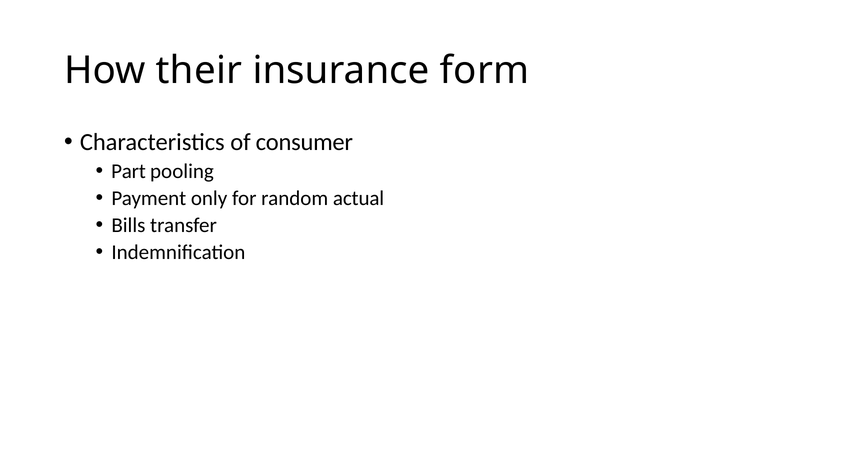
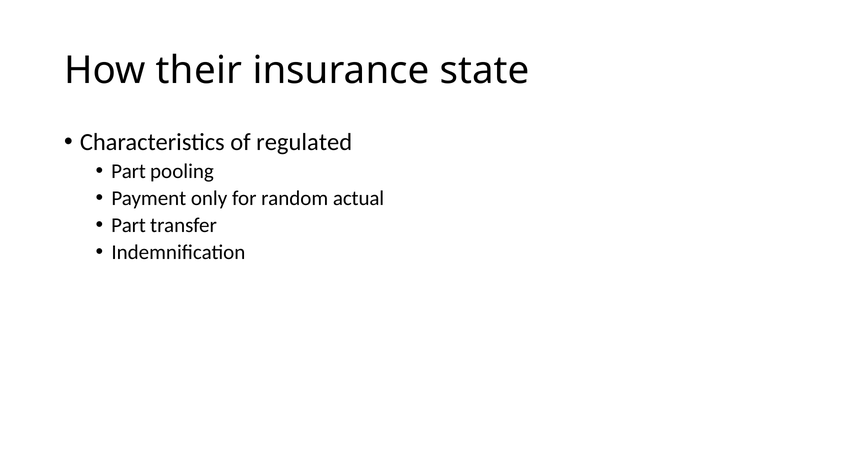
form: form -> state
consumer: consumer -> regulated
Bills at (128, 225): Bills -> Part
